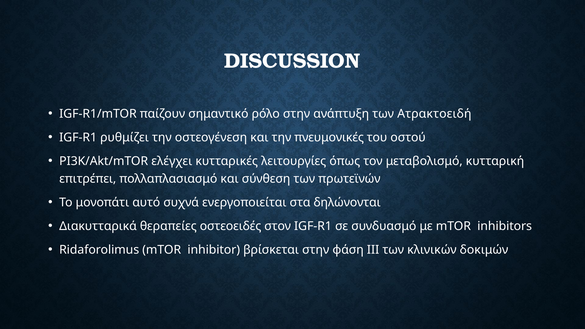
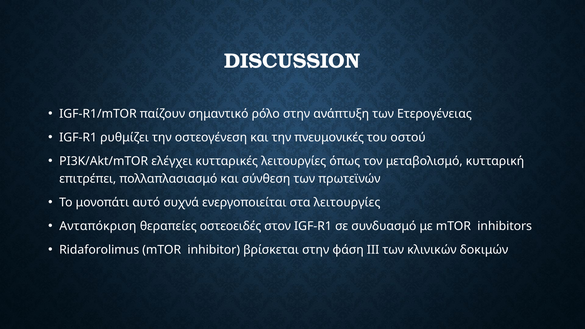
Ατρακτοειδή: Ατρακτοειδή -> Ετερογένειας
στα δηλώνονται: δηλώνονται -> λειτουργίες
Διακυτταρικά: Διακυτταρικά -> Ανταπόκριση
